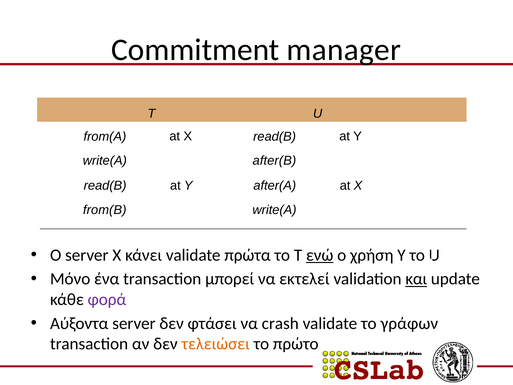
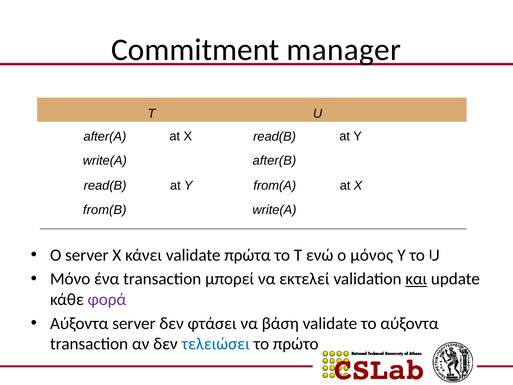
from(A: from(A -> after(A
after(A: after(A -> from(A
ενώ underline: present -> none
χρήση: χρήση -> μόνος
crash: crash -> βάση
το γράφων: γράφων -> αύξοντα
τελειώσει colour: orange -> blue
